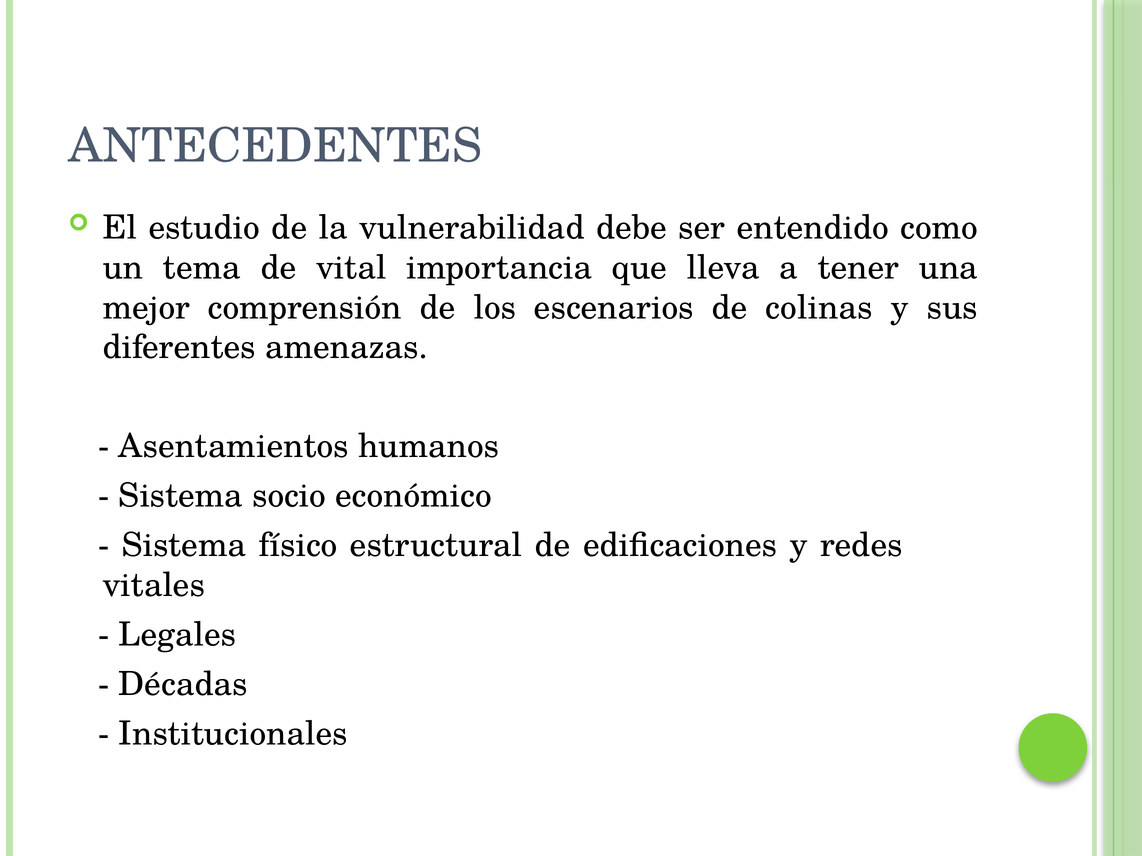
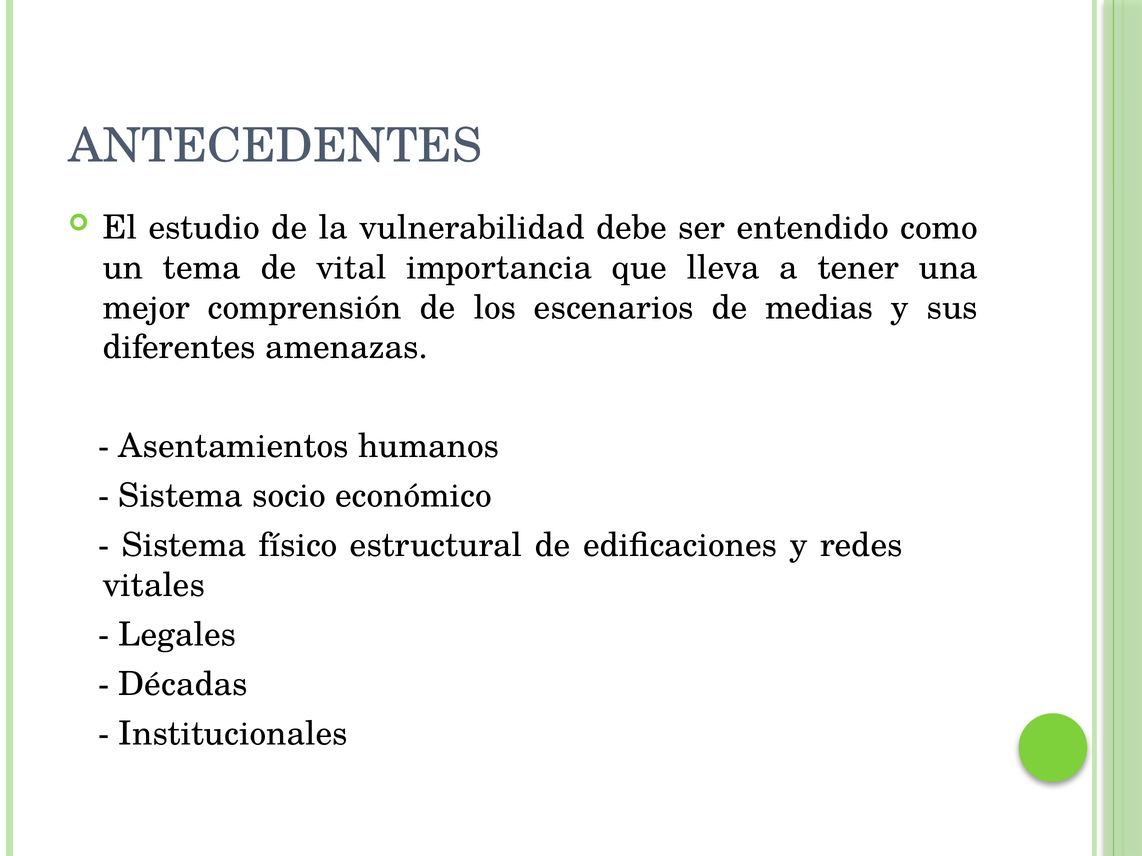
colinas: colinas -> medias
